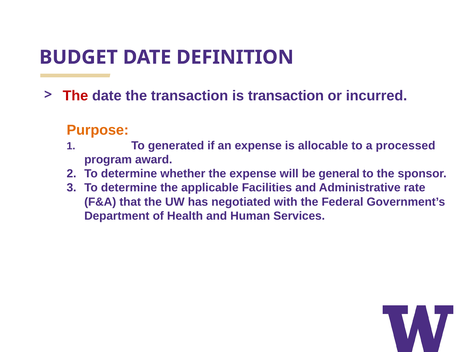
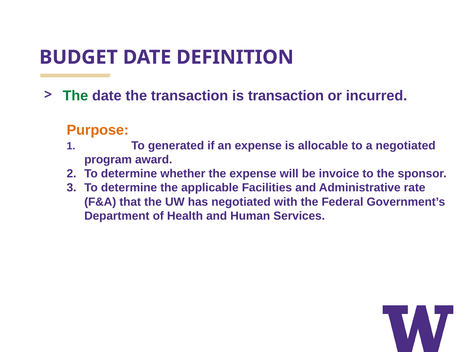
The at (75, 96) colour: red -> green
a processed: processed -> negotiated
general: general -> invoice
